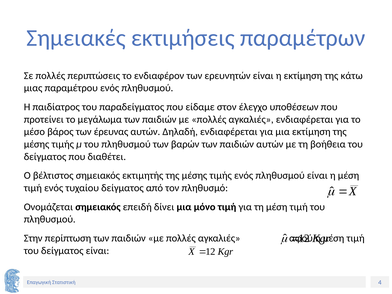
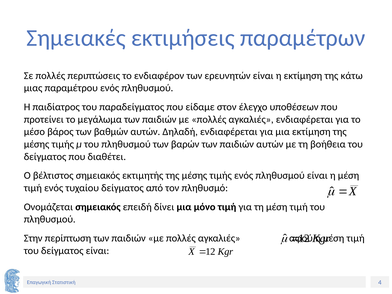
έρευνας: έρευνας -> βαθμών
